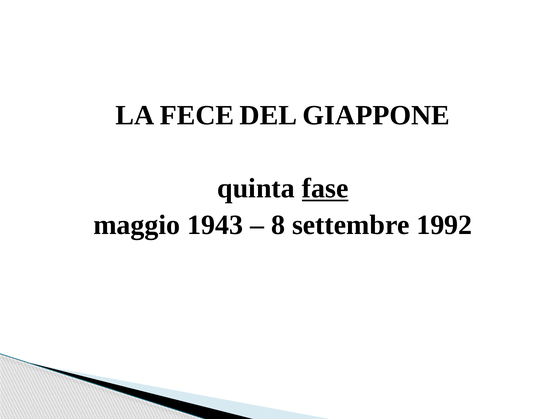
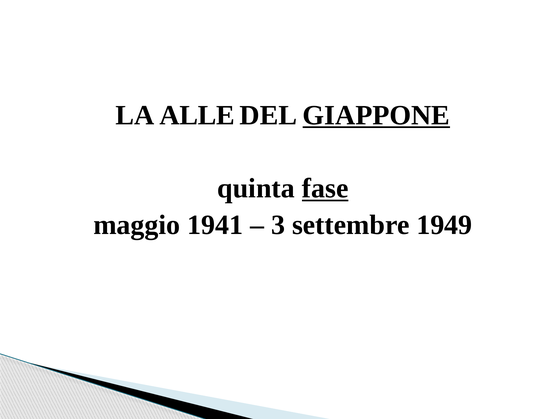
FECE: FECE -> ALLE
GIAPPONE underline: none -> present
1943: 1943 -> 1941
8: 8 -> 3
1992: 1992 -> 1949
